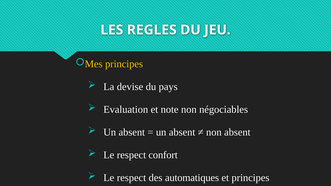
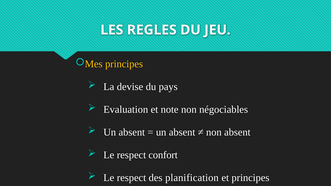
automatiques: automatiques -> planification
